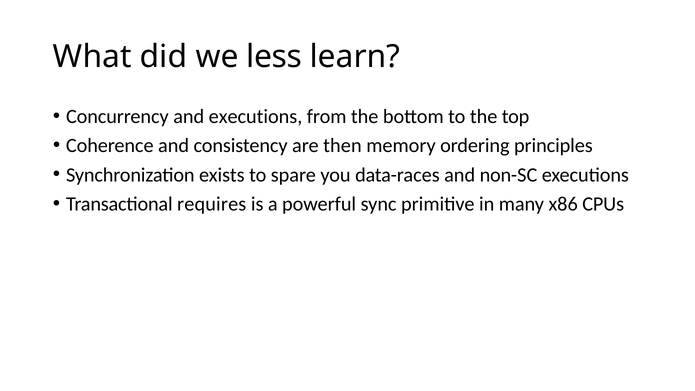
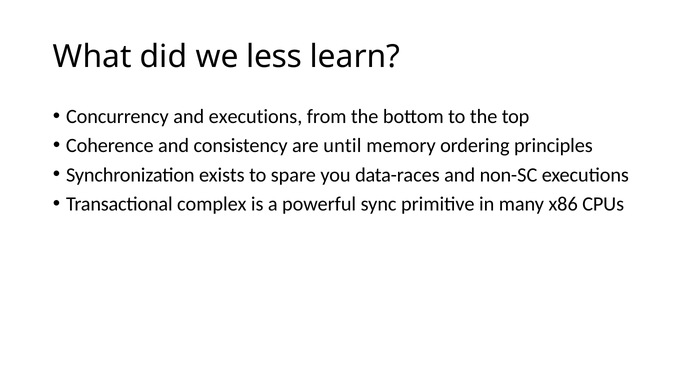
then: then -> until
requires: requires -> complex
